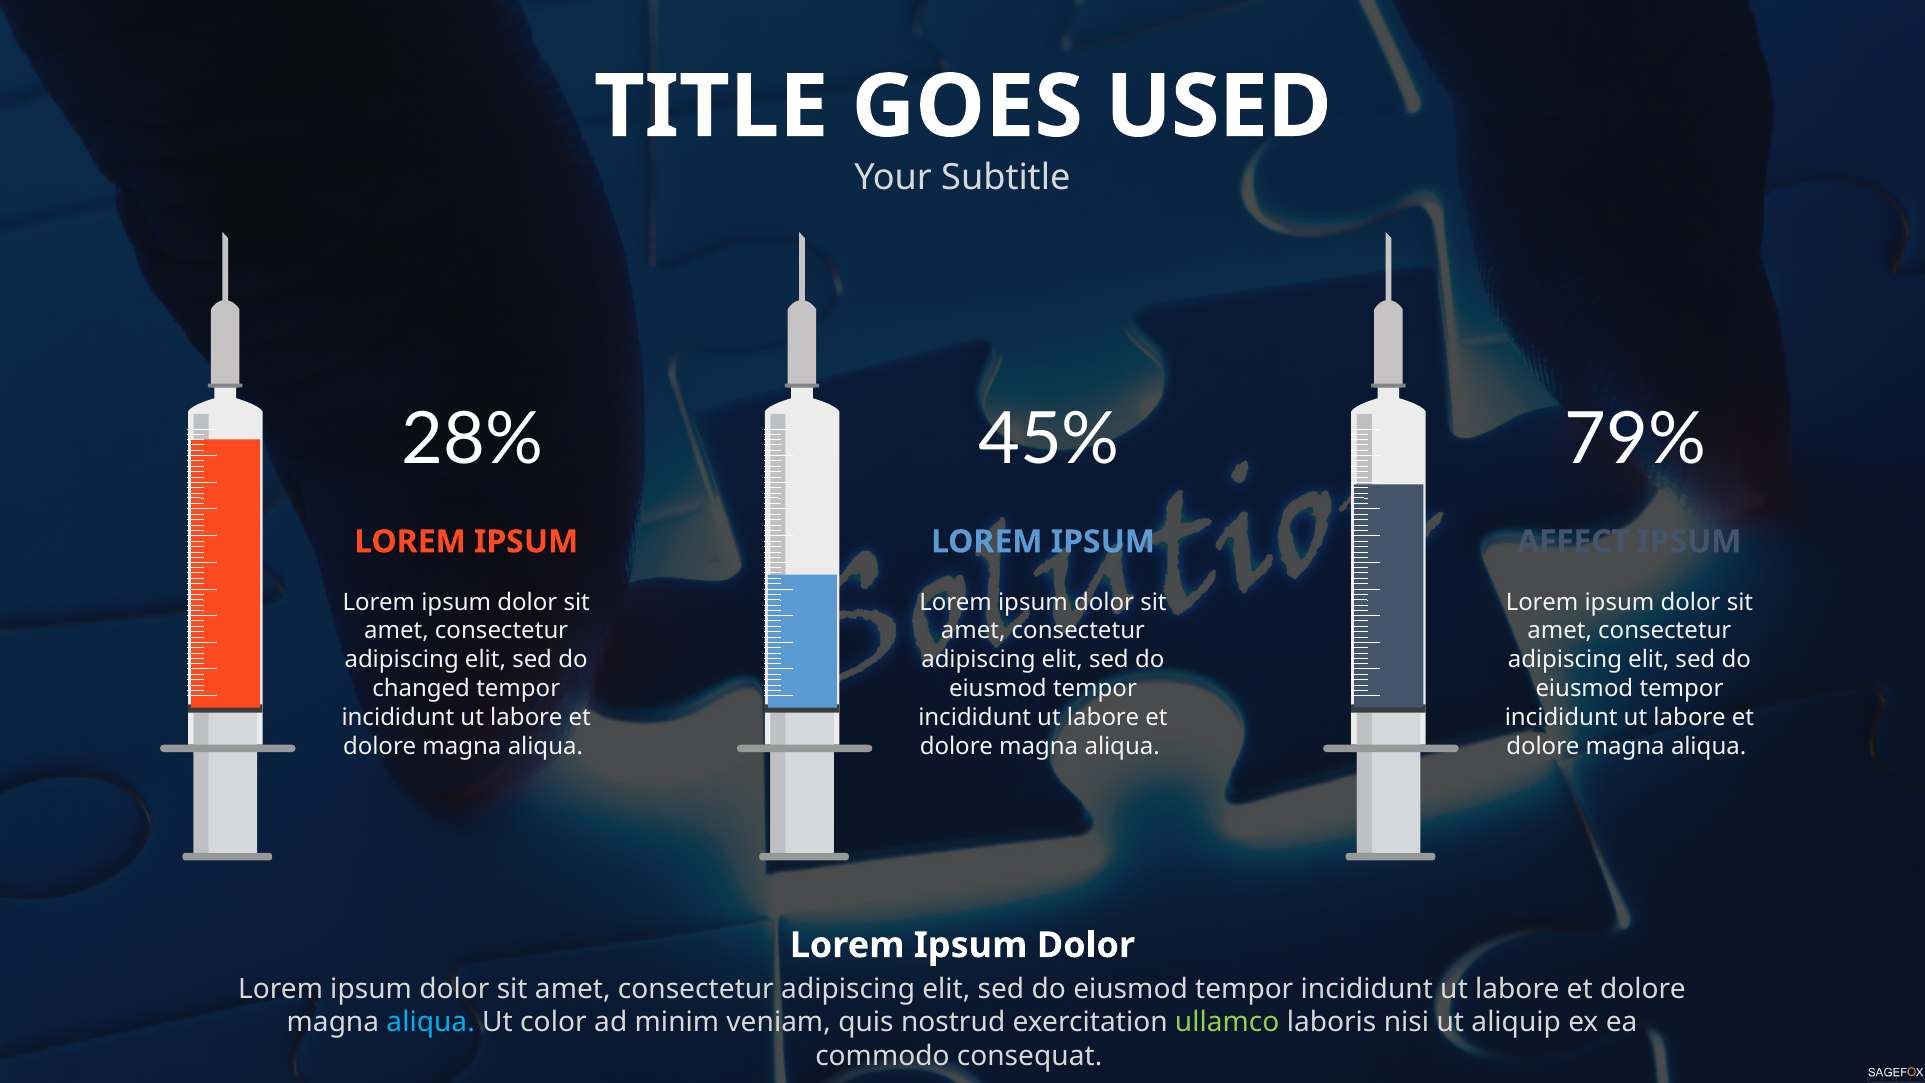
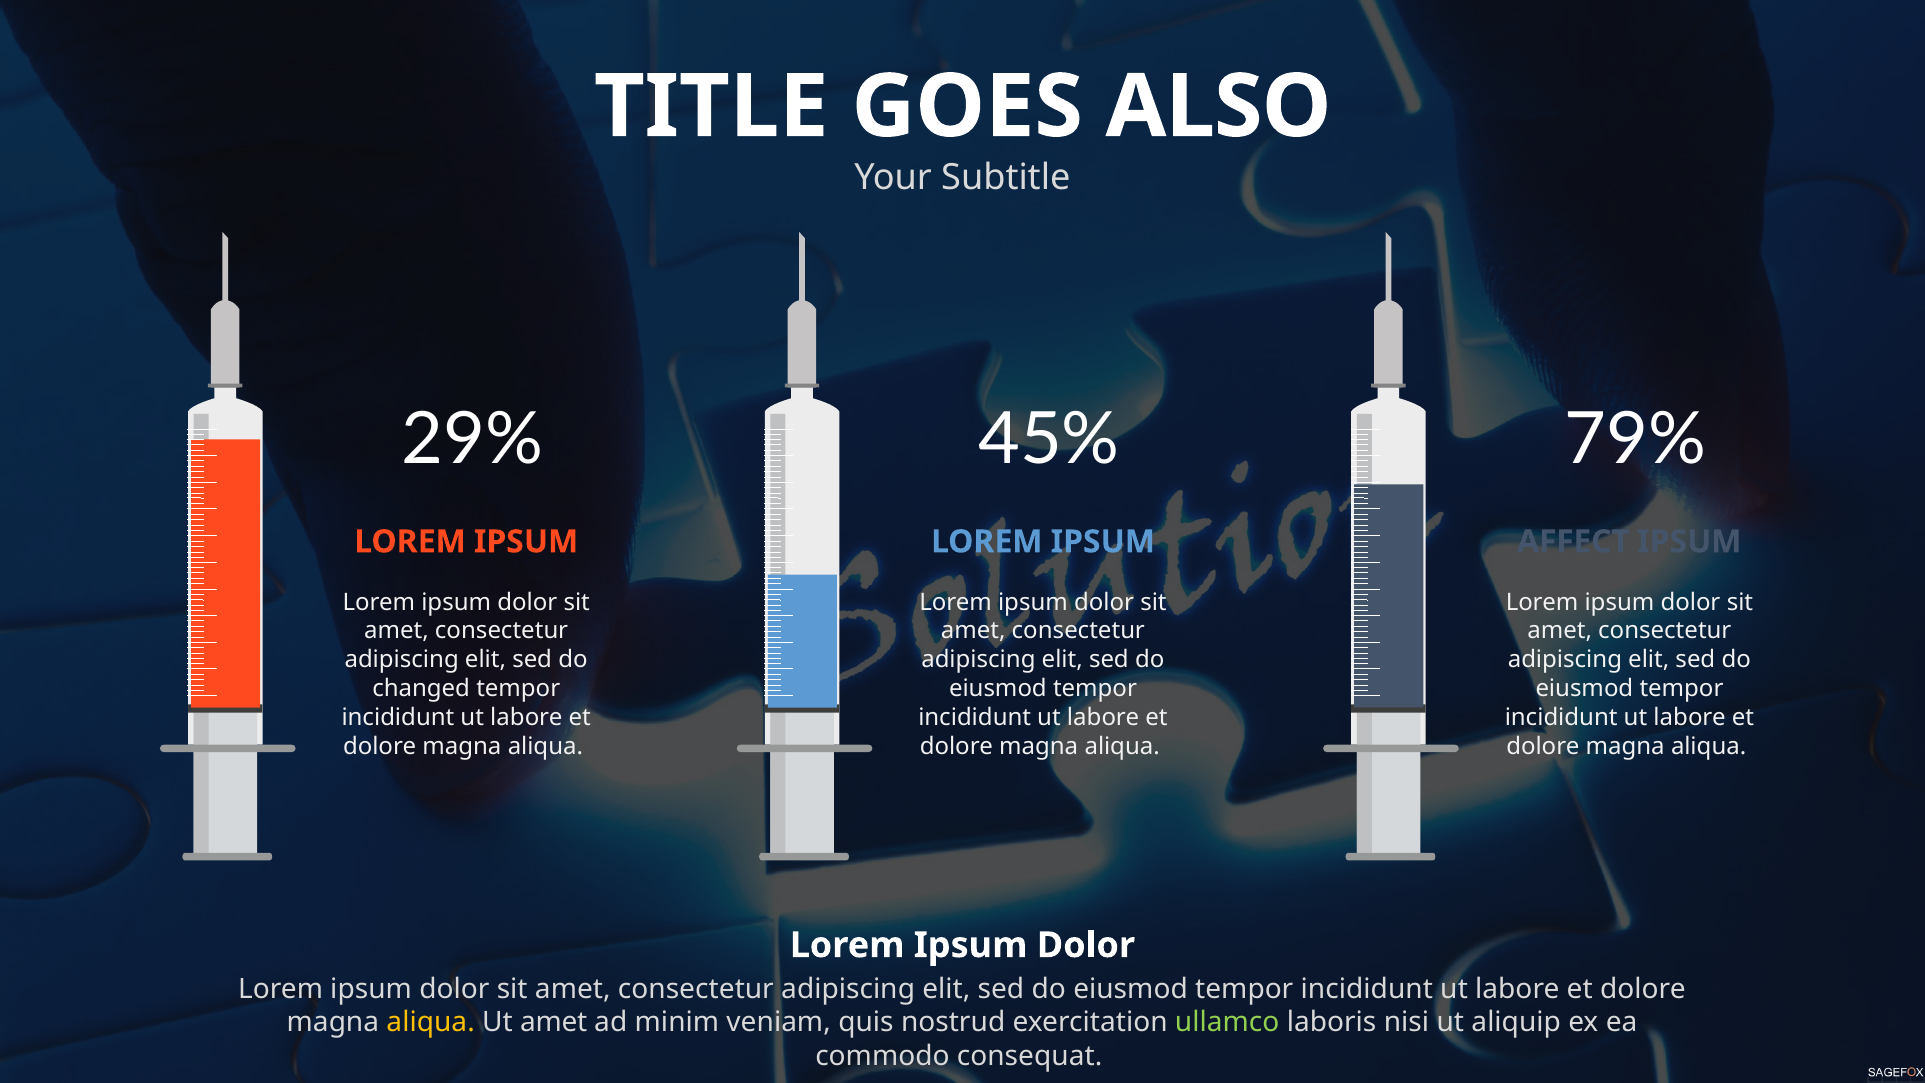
USED: USED -> ALSO
28%: 28% -> 29%
aliqua at (431, 1022) colour: light blue -> yellow
Ut color: color -> amet
